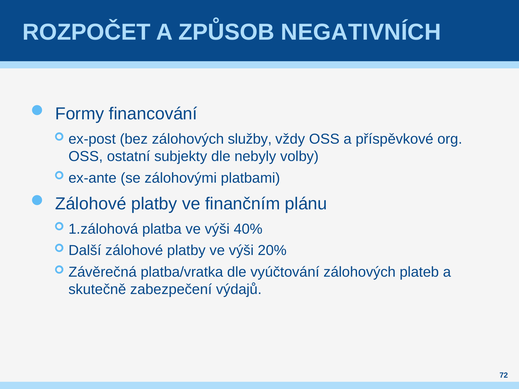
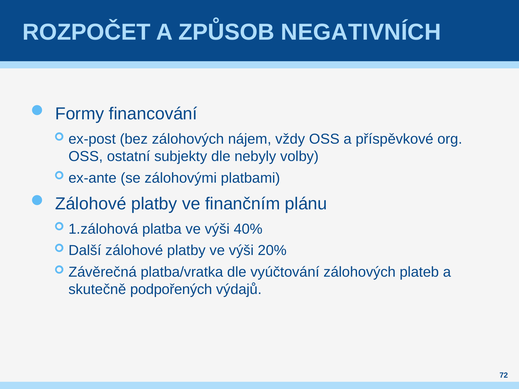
služby: služby -> nájem
zabezpečení: zabezpečení -> podpořených
